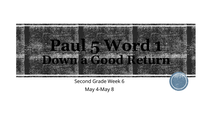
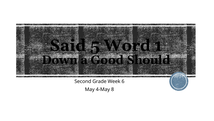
Paul: Paul -> Said
Return: Return -> Should
